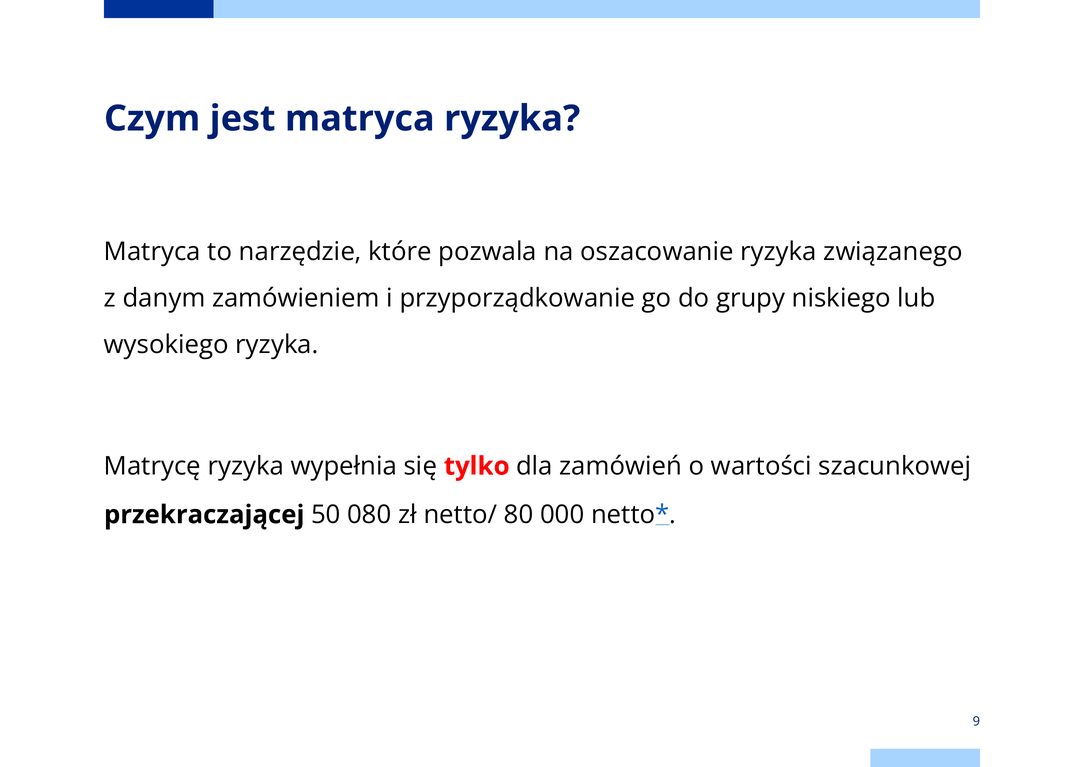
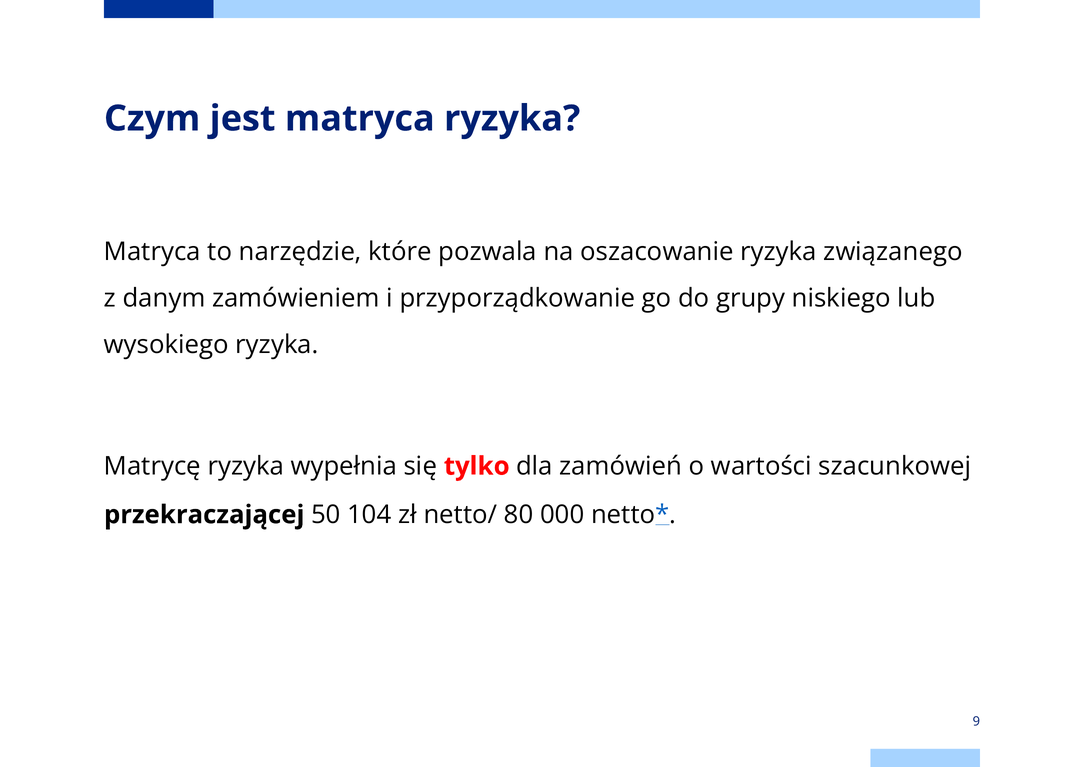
080: 080 -> 104
